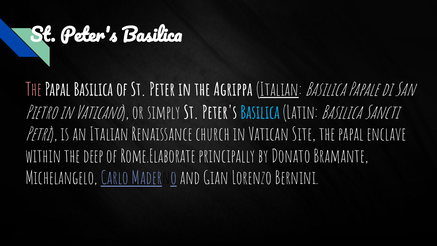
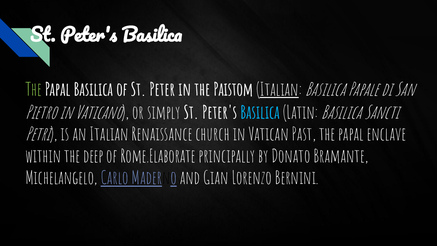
The at (34, 90) colour: pink -> light green
Agrippa: Agrippa -> Paistom
Site: Site -> Past
